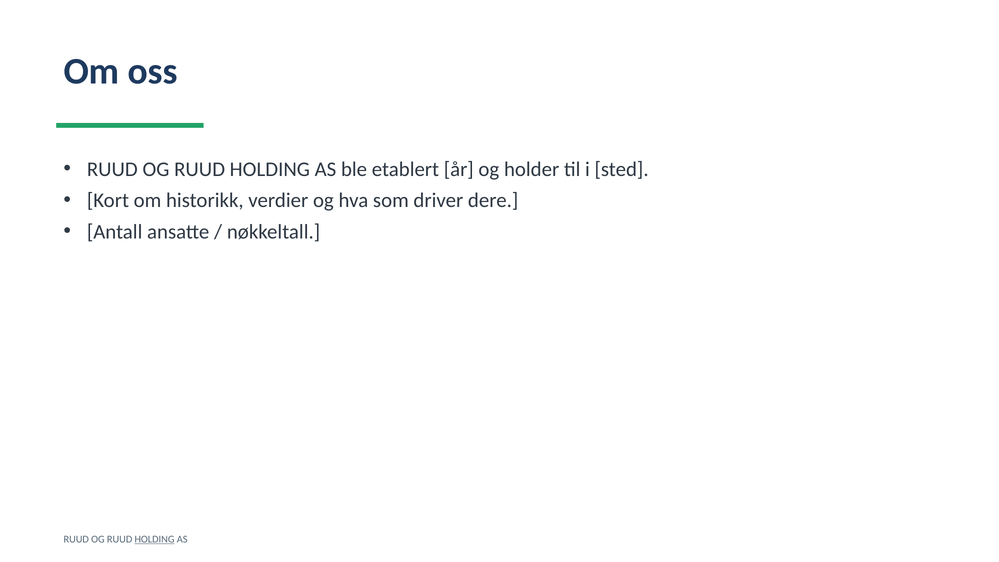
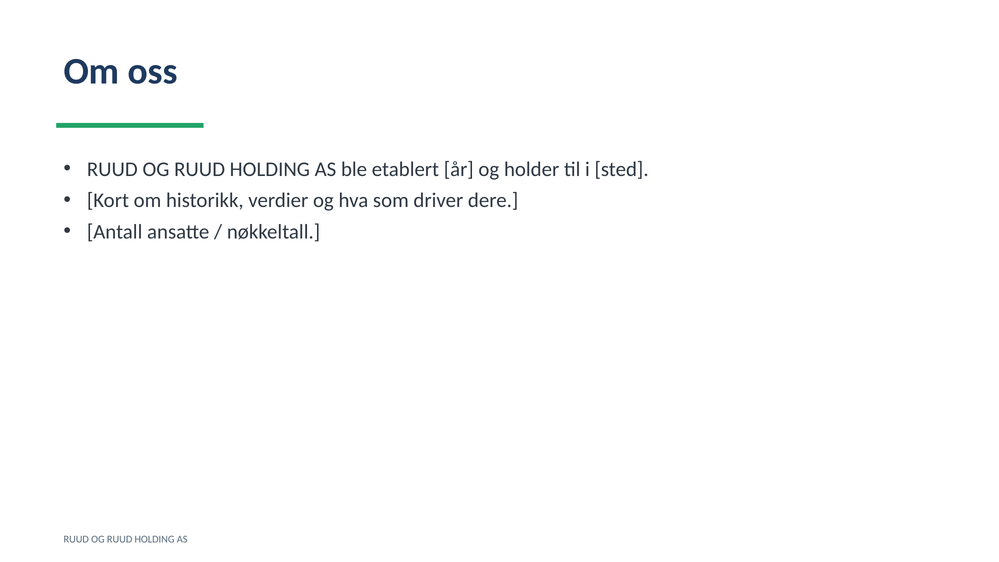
HOLDING at (154, 539) underline: present -> none
